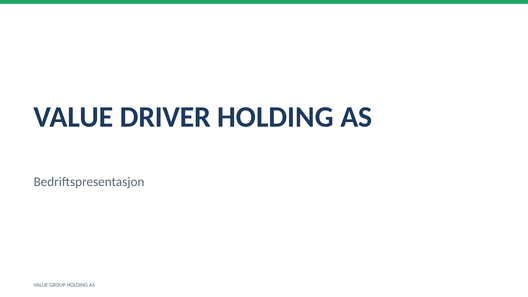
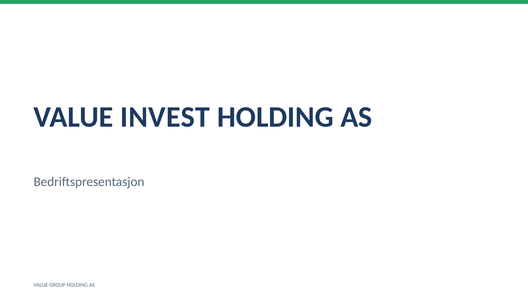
DRIVER: DRIVER -> INVEST
